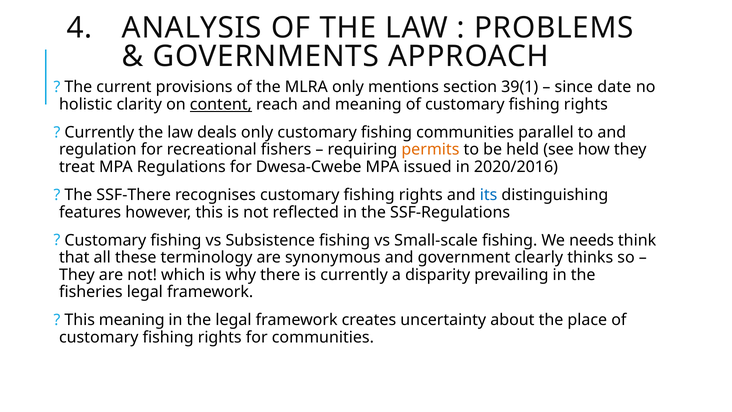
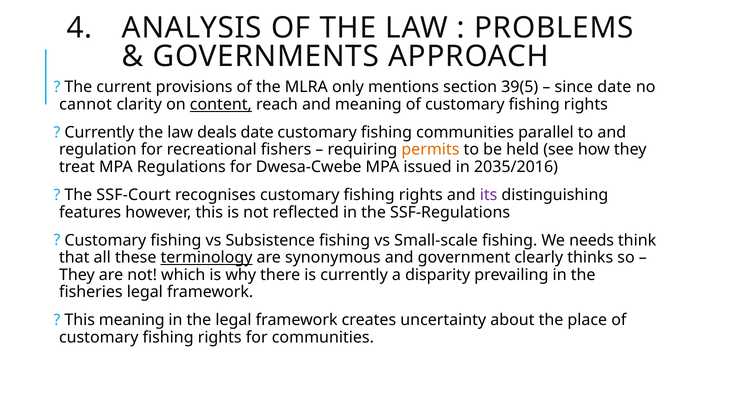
39(1: 39(1 -> 39(5
holistic: holistic -> cannot
deals only: only -> date
2020/2016: 2020/2016 -> 2035/2016
SSF-There: SSF-There -> SSF-Court
its colour: blue -> purple
terminology underline: none -> present
